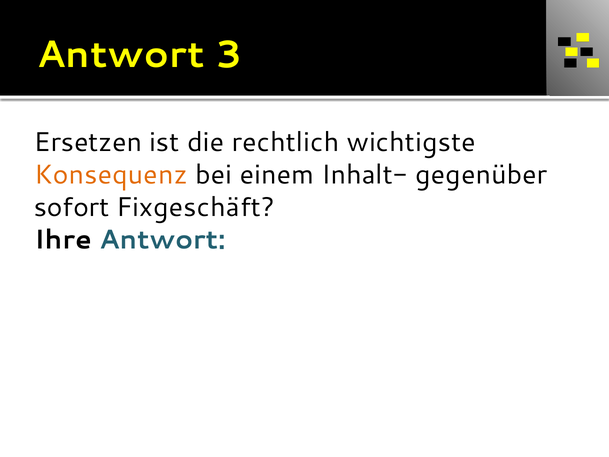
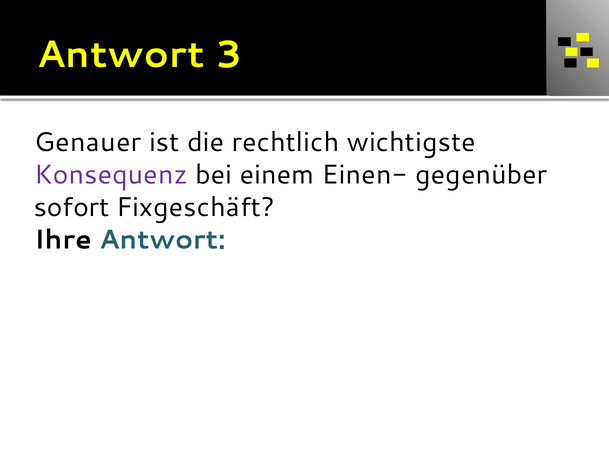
Ersetzen: Ersetzen -> Genauer
Konsequenz colour: orange -> purple
Inhalt-: Inhalt- -> Einen-
